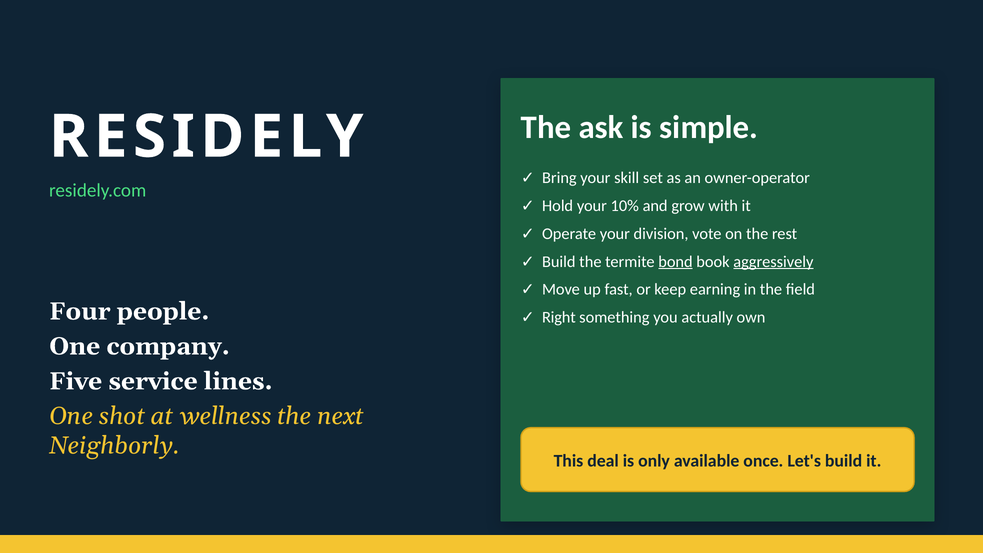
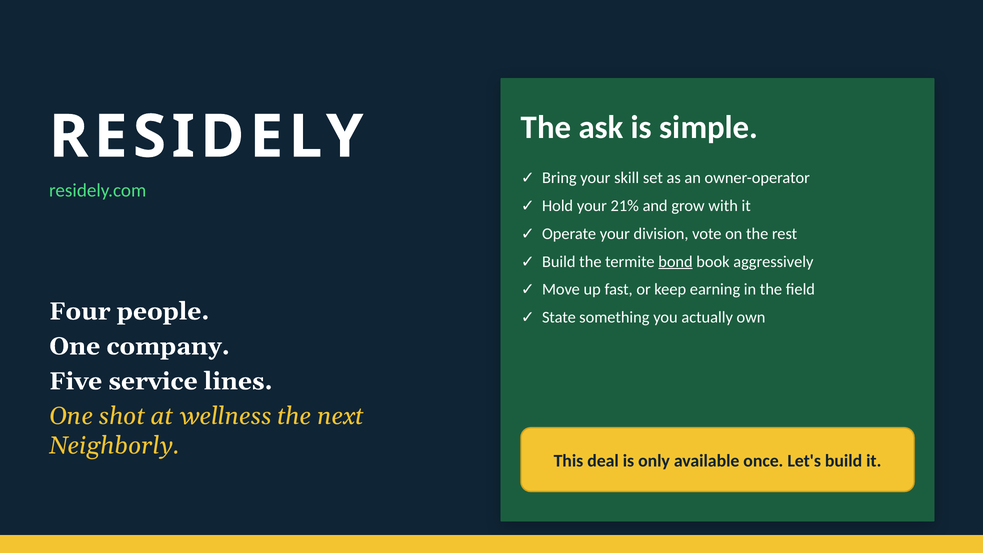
10%: 10% -> 21%
aggressively underline: present -> none
Right: Right -> State
